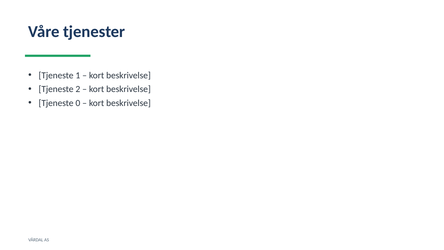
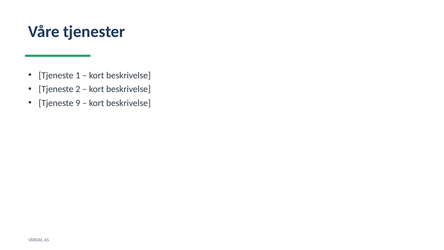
0: 0 -> 9
